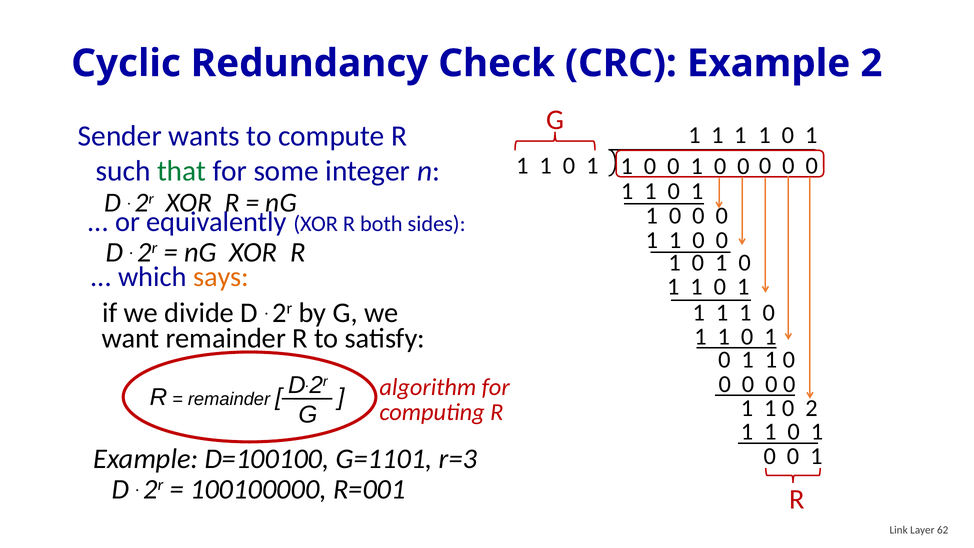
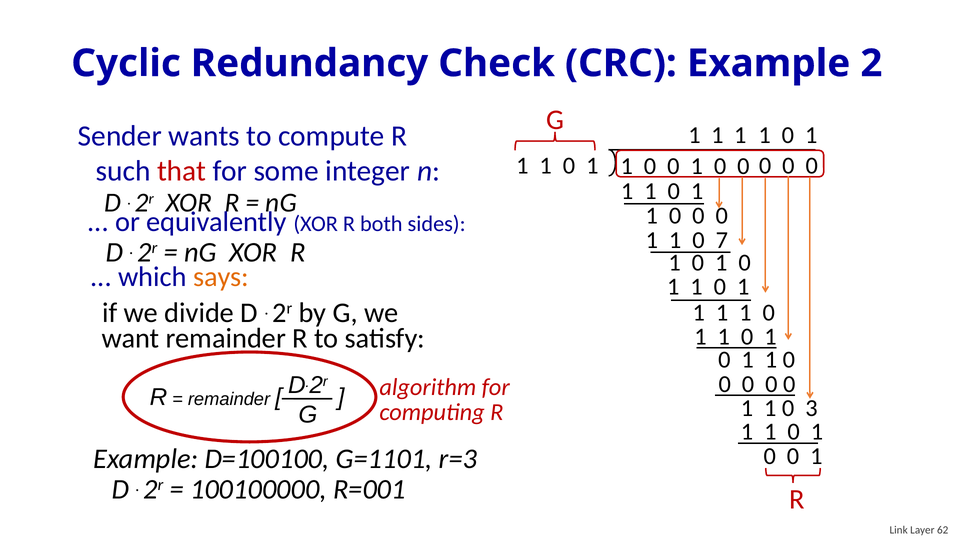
that colour: green -> red
0 at (722, 240): 0 -> 7
0 2: 2 -> 3
